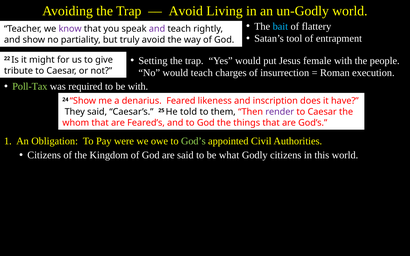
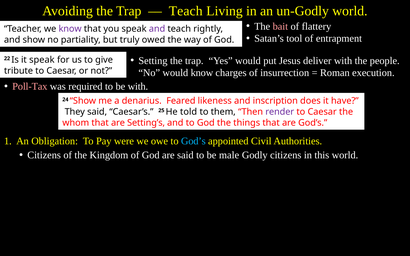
Avoid at (186, 11): Avoid -> Teach
bait colour: light blue -> pink
truly avoid: avoid -> owed
female: female -> deliver
it might: might -> speak
would teach: teach -> know
Poll-Tax colour: light green -> pink
Feared’s: Feared’s -> Setting’s
God’s at (193, 141) colour: light green -> light blue
what: what -> male
